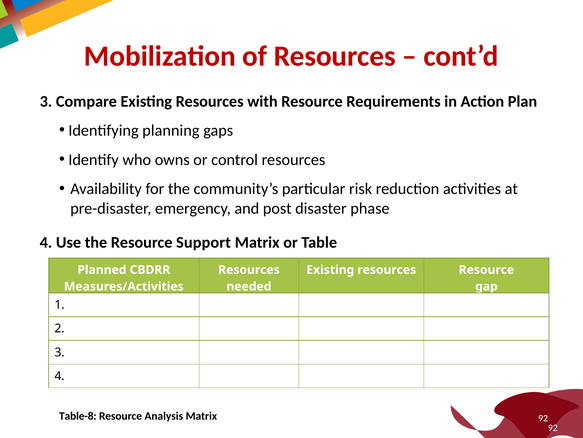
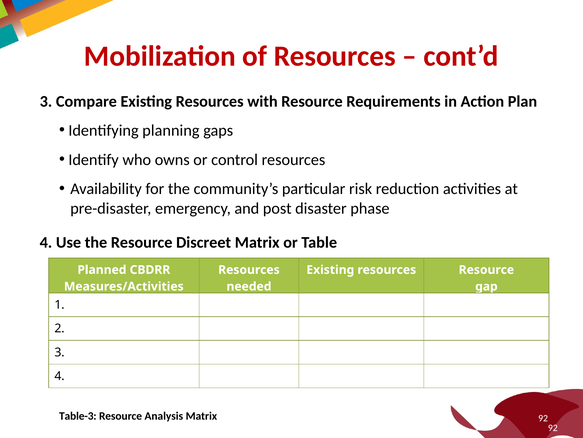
Support: Support -> Discreet
Table-8: Table-8 -> Table-3
